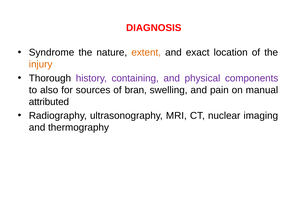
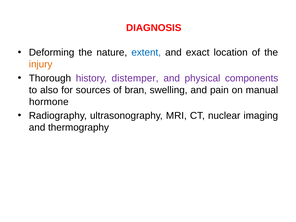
Syndrome: Syndrome -> Deforming
extent colour: orange -> blue
containing: containing -> distemper
attributed: attributed -> hormone
